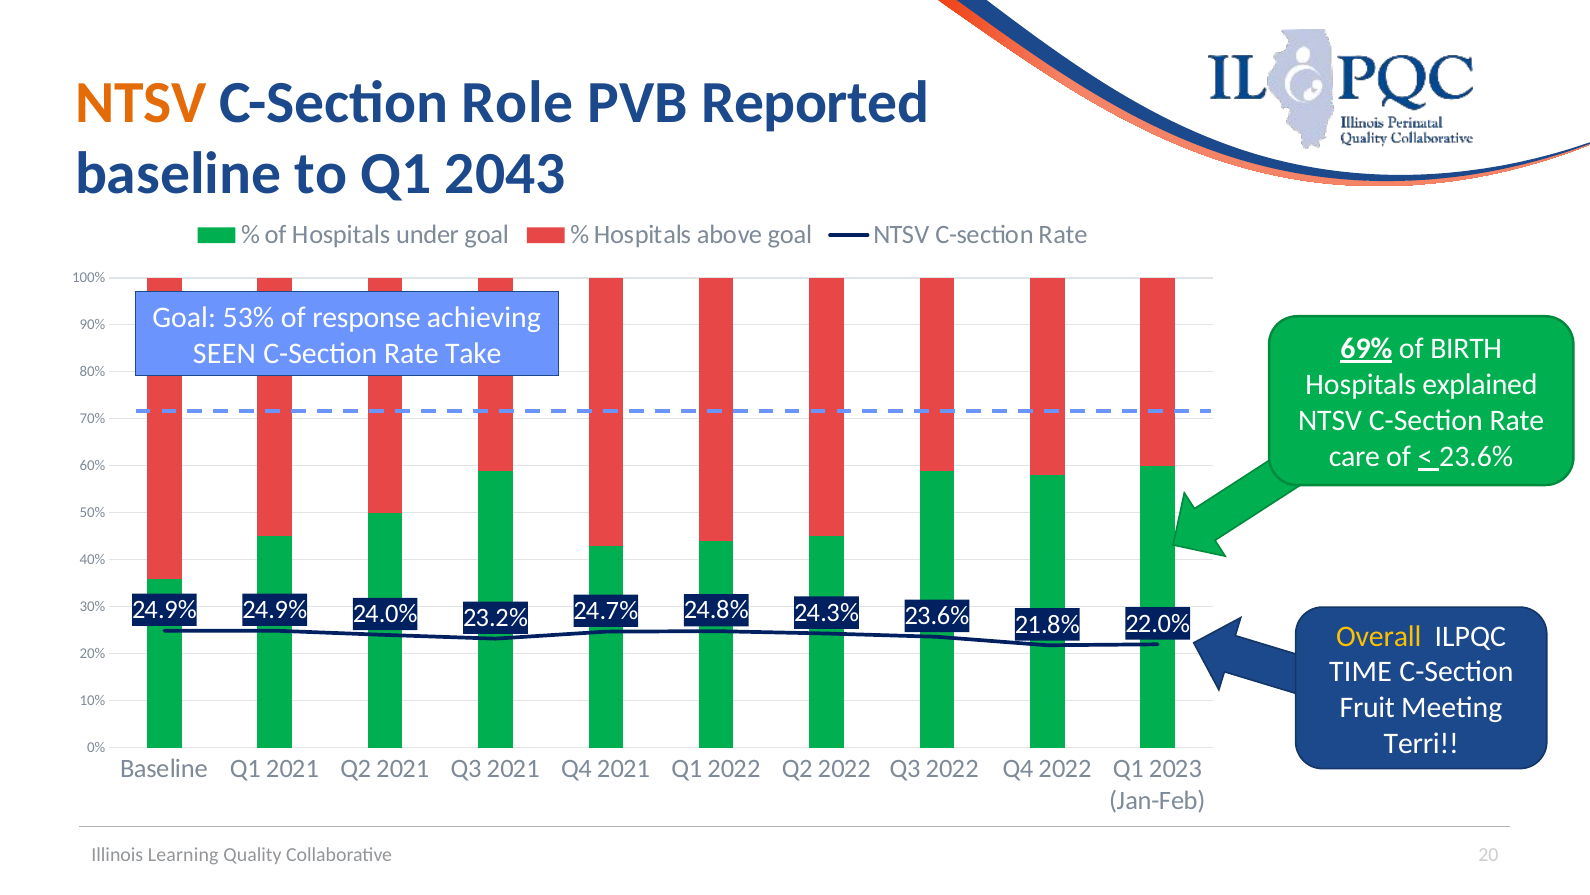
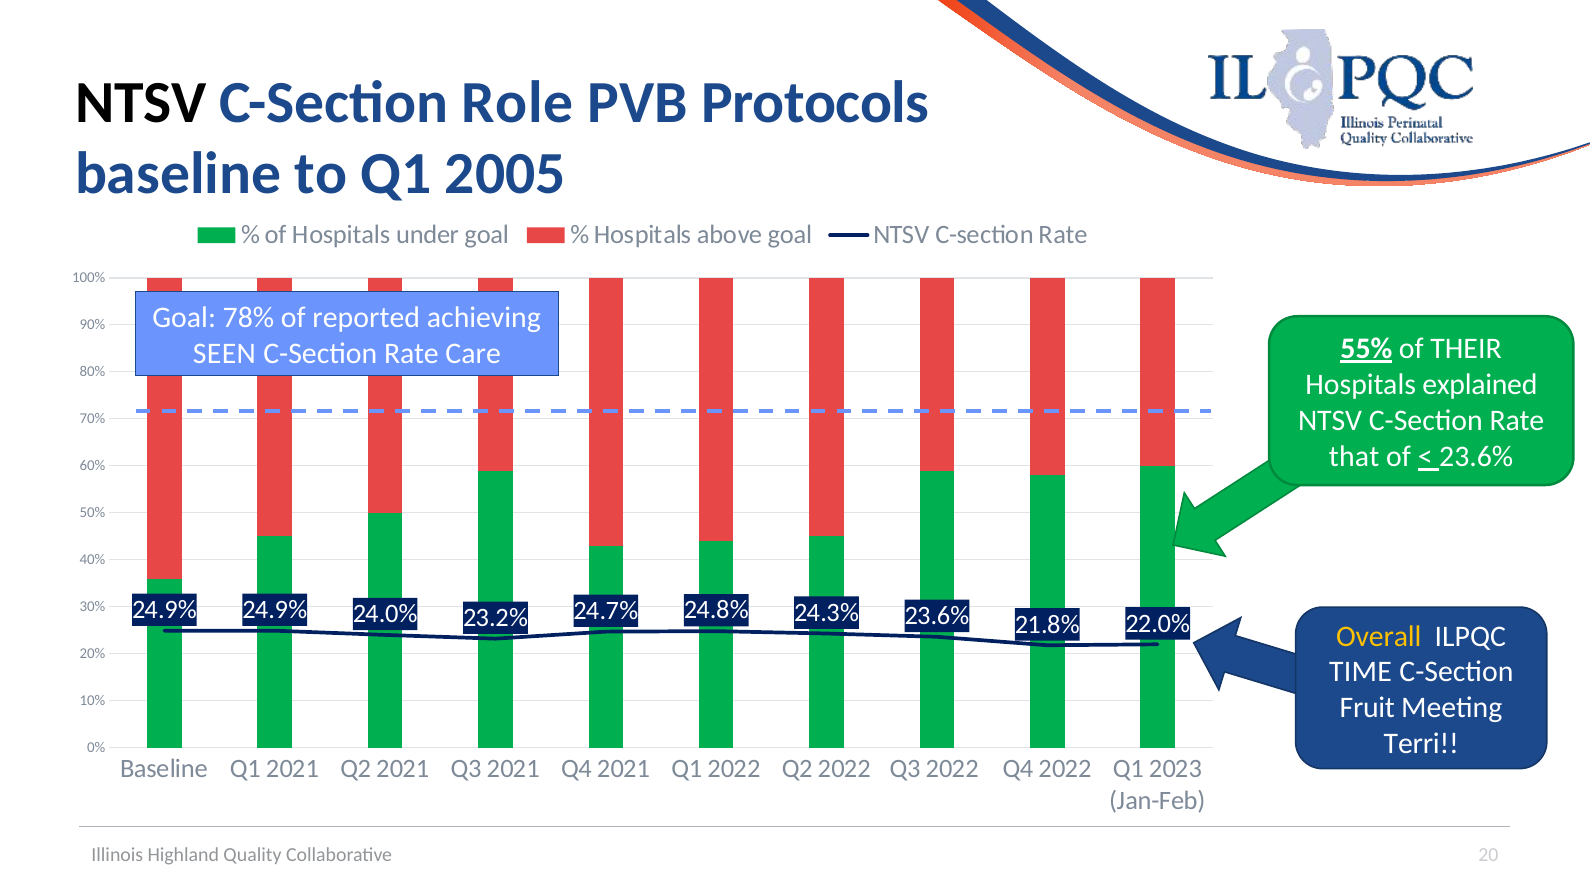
NTSV at (141, 102) colour: orange -> black
Reported: Reported -> Protocols
2043: 2043 -> 2005
53%: 53% -> 78%
response: response -> reported
69%: 69% -> 55%
BIRTH: BIRTH -> THEIR
Take: Take -> Care
care: care -> that
Learning: Learning -> Highland
